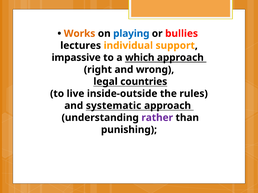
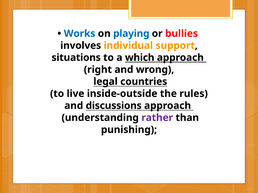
Works colour: orange -> blue
lectures: lectures -> involves
impassive: impassive -> situations
systematic: systematic -> discussions
